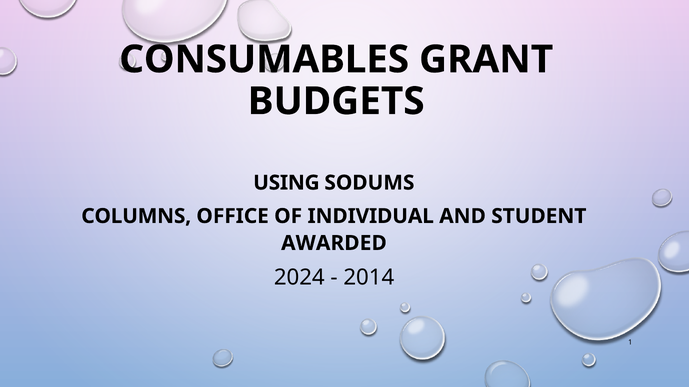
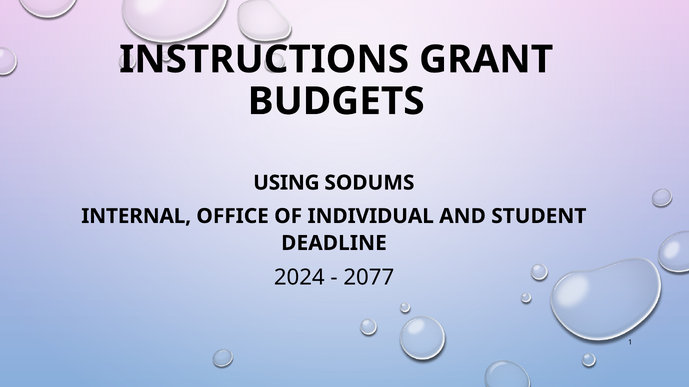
CONSUMABLES: CONSUMABLES -> INSTRUCTIONS
COLUMNS: COLUMNS -> INTERNAL
AWARDED: AWARDED -> DEADLINE
2014: 2014 -> 2077
